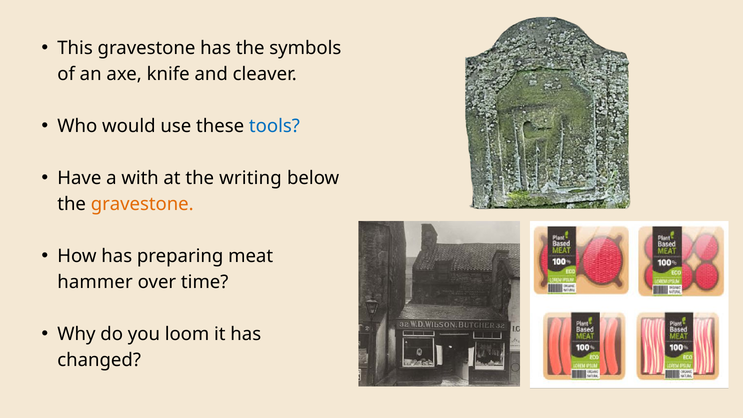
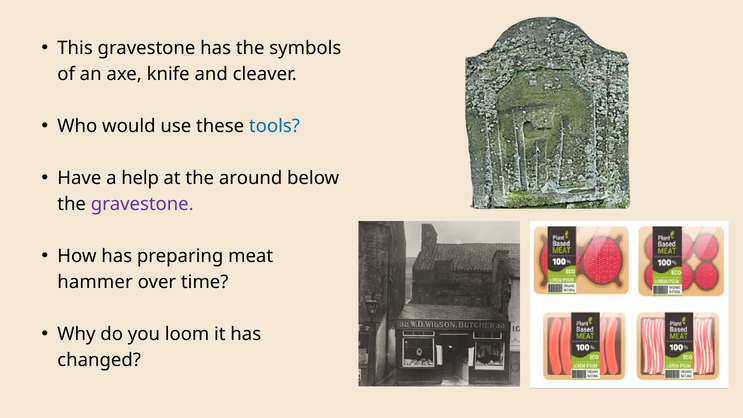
with: with -> help
writing: writing -> around
gravestone at (142, 204) colour: orange -> purple
